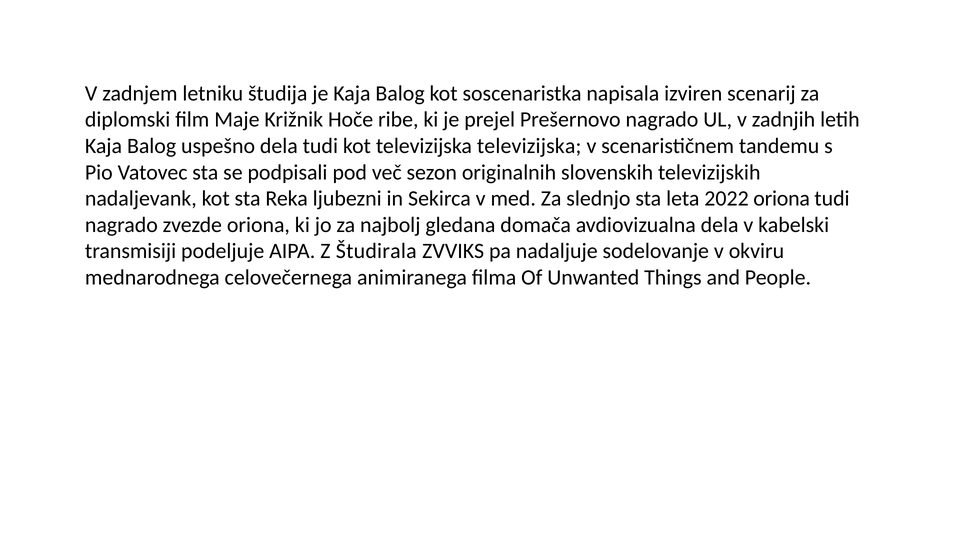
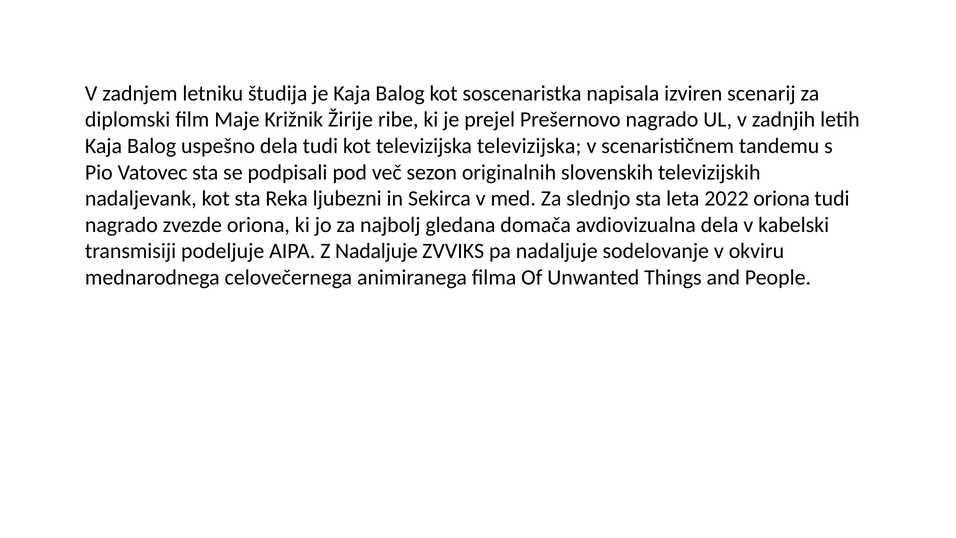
Hoče: Hoče -> Žirije
Z Študirala: Študirala -> Nadaljuje
